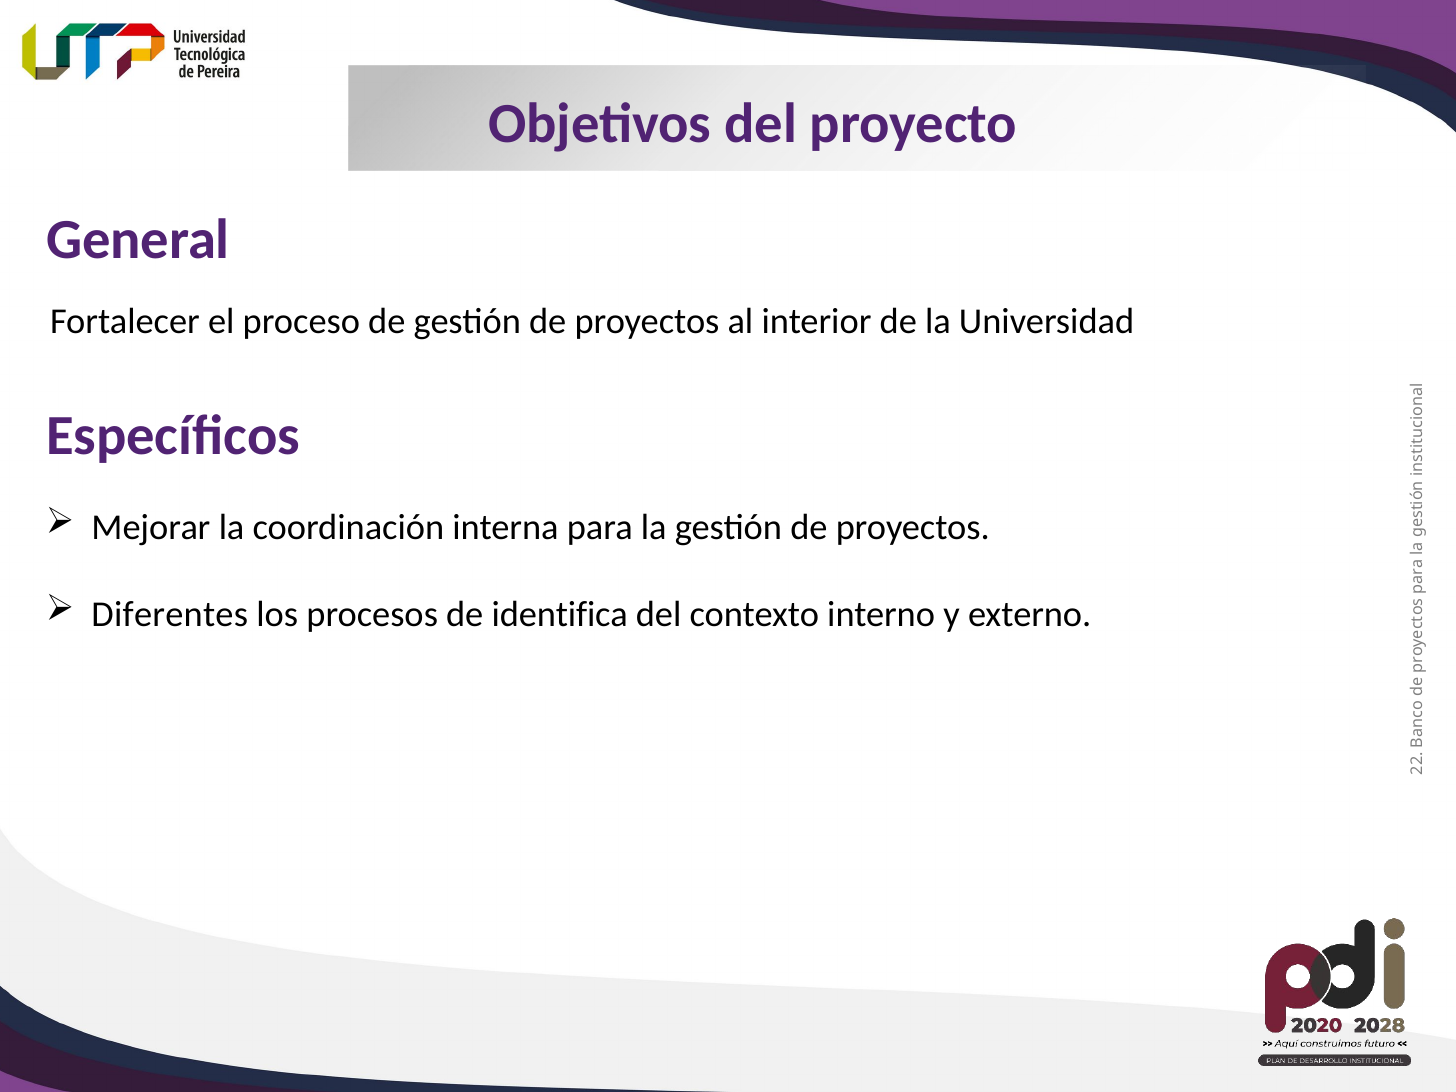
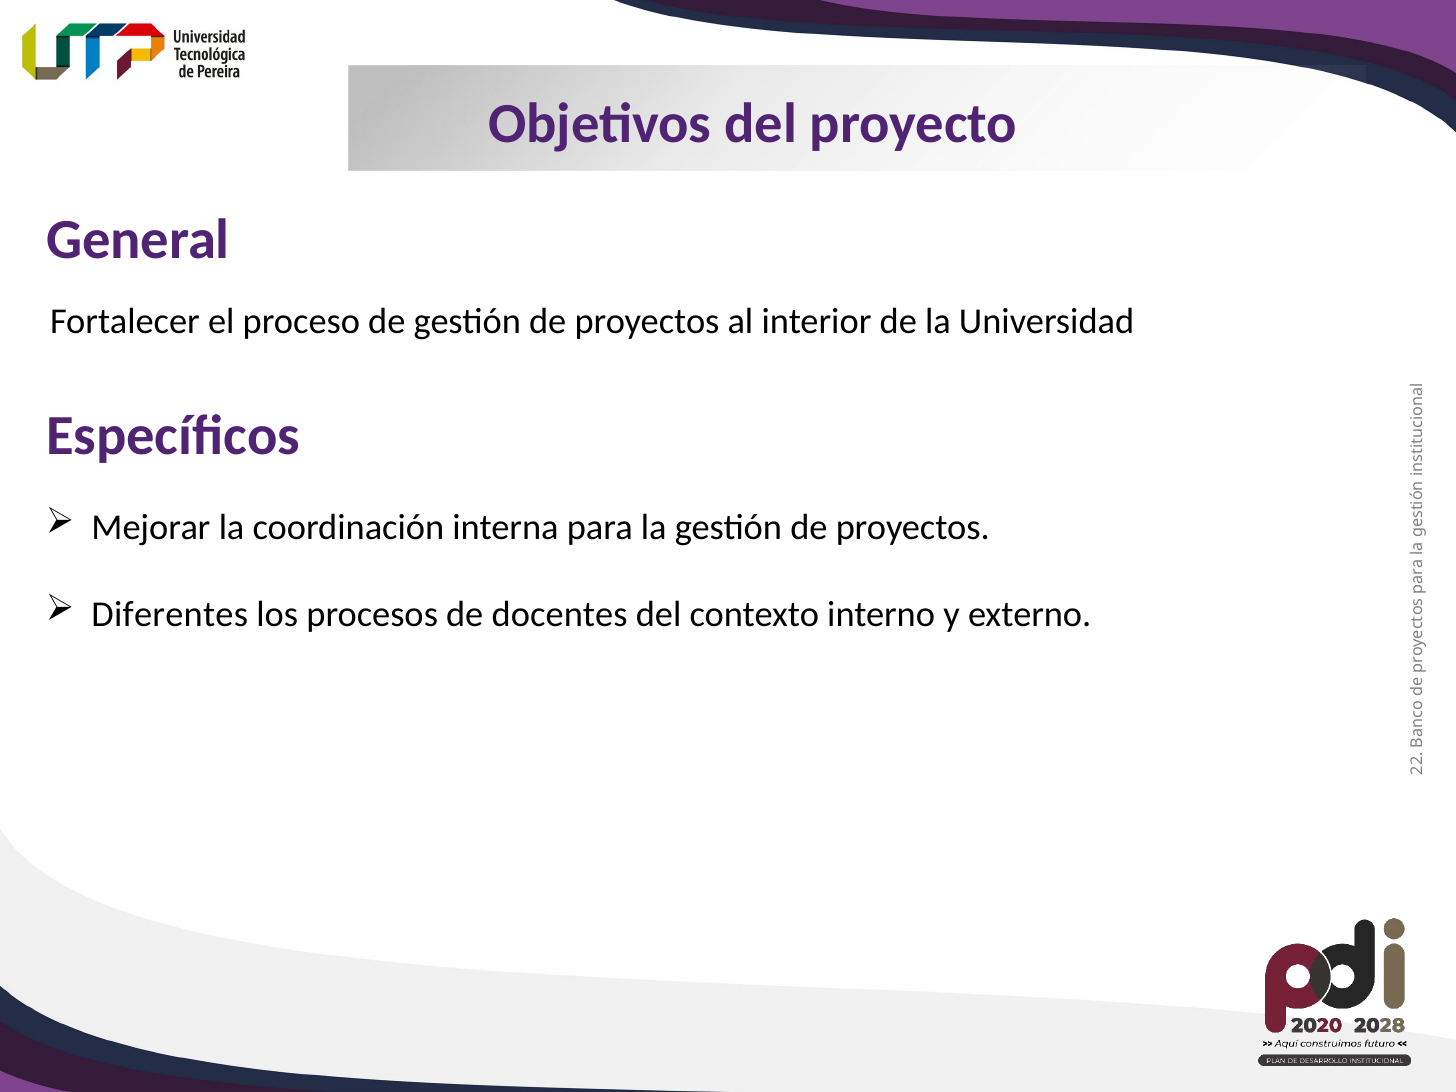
identifica: identifica -> docentes
